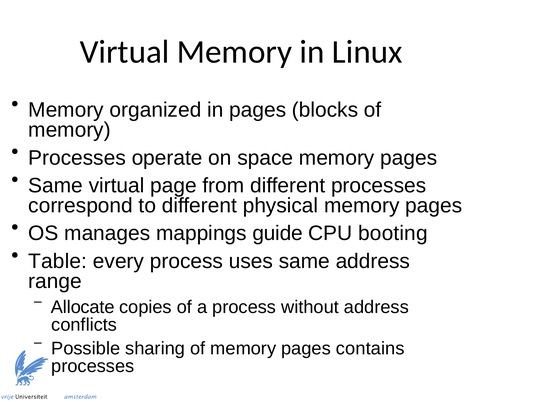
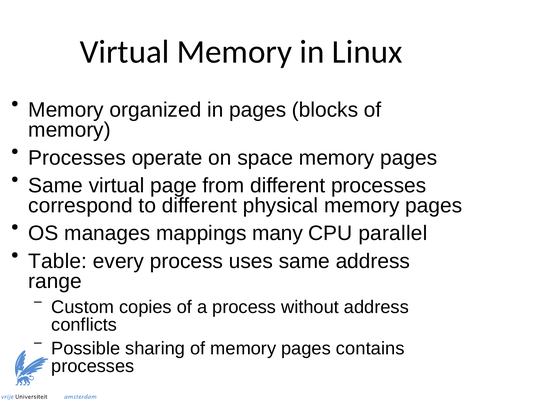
guide: guide -> many
booting: booting -> parallel
Allocate: Allocate -> Custom
